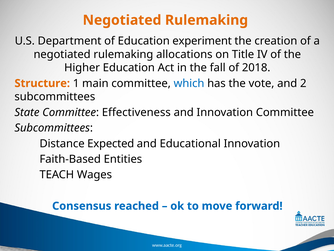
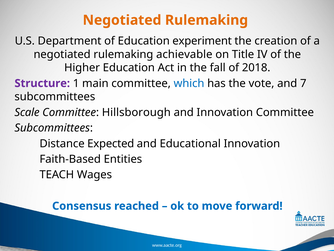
allocations: allocations -> achievable
Structure colour: orange -> purple
2: 2 -> 7
State: State -> Scale
Effectiveness: Effectiveness -> Hillsborough
